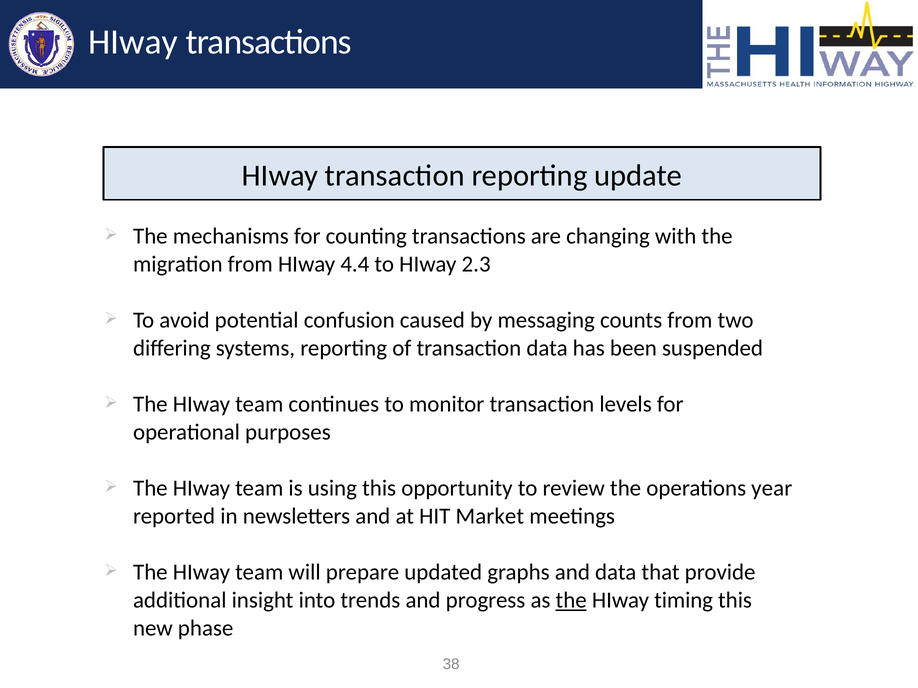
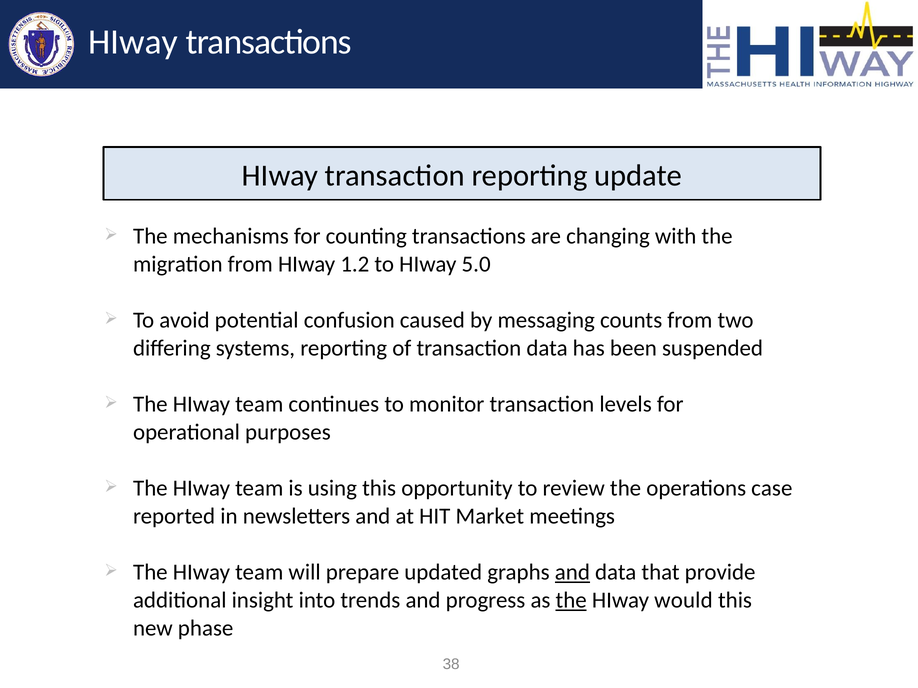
4.4: 4.4 -> 1.2
2.3: 2.3 -> 5.0
year: year -> case
and at (572, 573) underline: none -> present
timing: timing -> would
